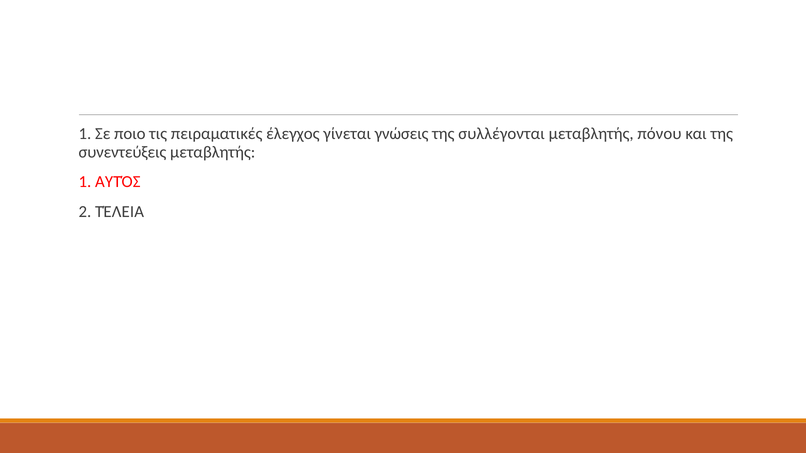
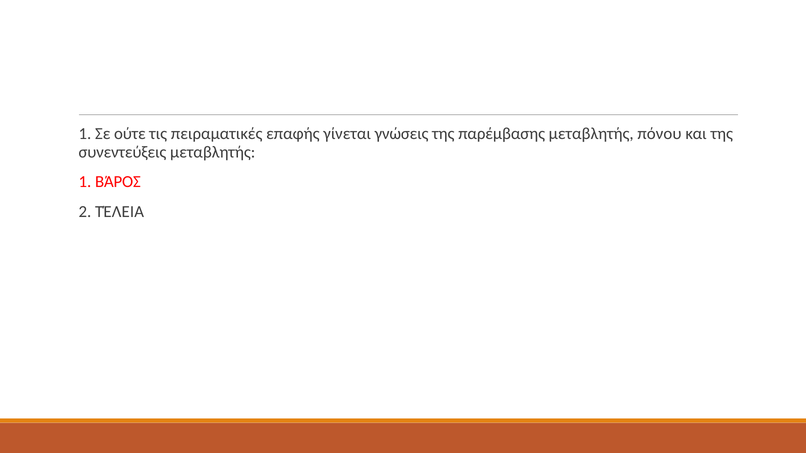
ποιο: ποιο -> ούτε
έλεγχος: έλεγχος -> επαφής
συλλέγονται: συλλέγονται -> παρέμβασης
ΑΥΤΌΣ: ΑΥΤΌΣ -> ΒΆΡΟΣ
